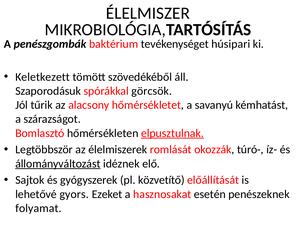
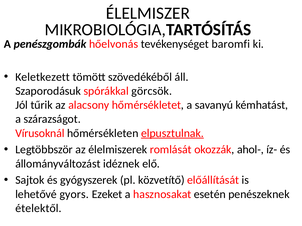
baktérium: baktérium -> hőelvonás
húsipari: húsipari -> baromfi
Bomlasztó: Bomlasztó -> Vírusoknál
túró-: túró- -> ahol-
állományváltozást underline: present -> none
folyamat: folyamat -> ételektől
